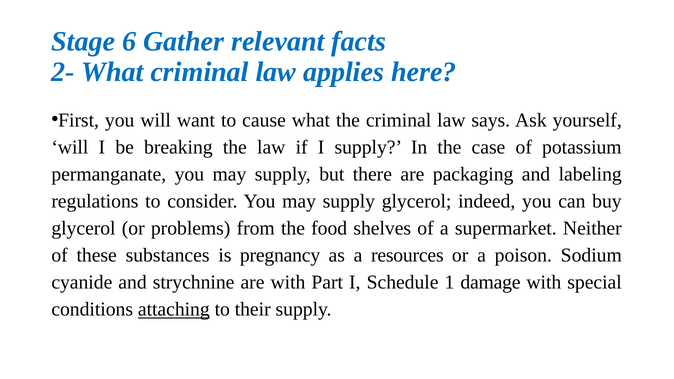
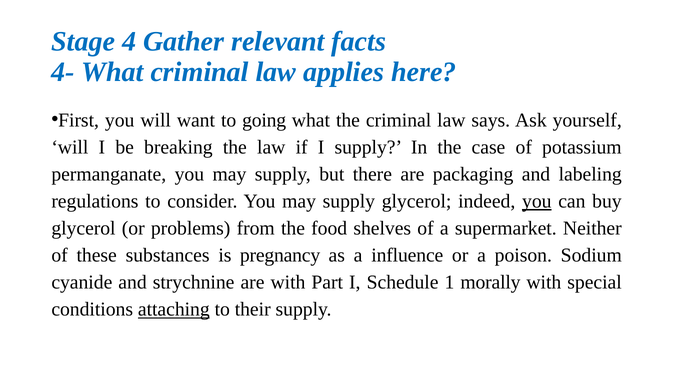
6: 6 -> 4
2-: 2- -> 4-
cause: cause -> going
you at (537, 201) underline: none -> present
resources: resources -> influence
damage: damage -> morally
